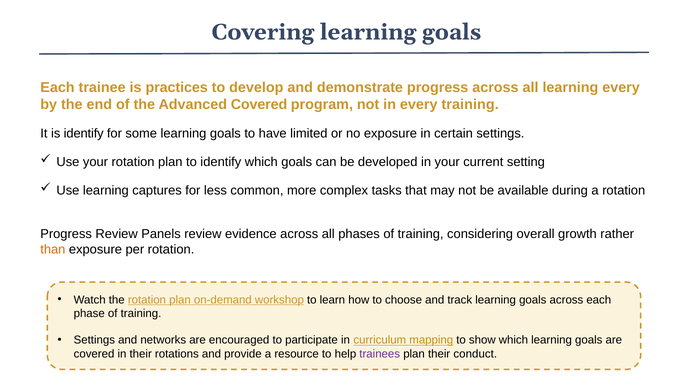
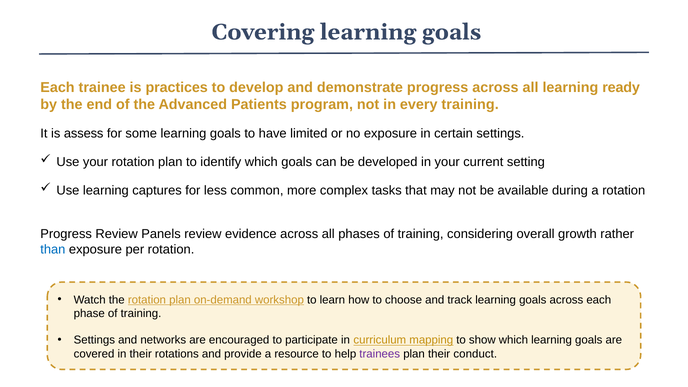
learning every: every -> ready
Advanced Covered: Covered -> Patients
is identify: identify -> assess
than colour: orange -> blue
